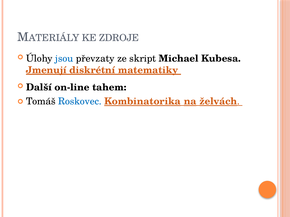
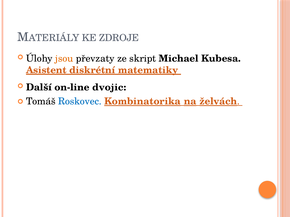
jsou colour: blue -> orange
Jmenují: Jmenují -> Asistent
tahem: tahem -> dvojic
